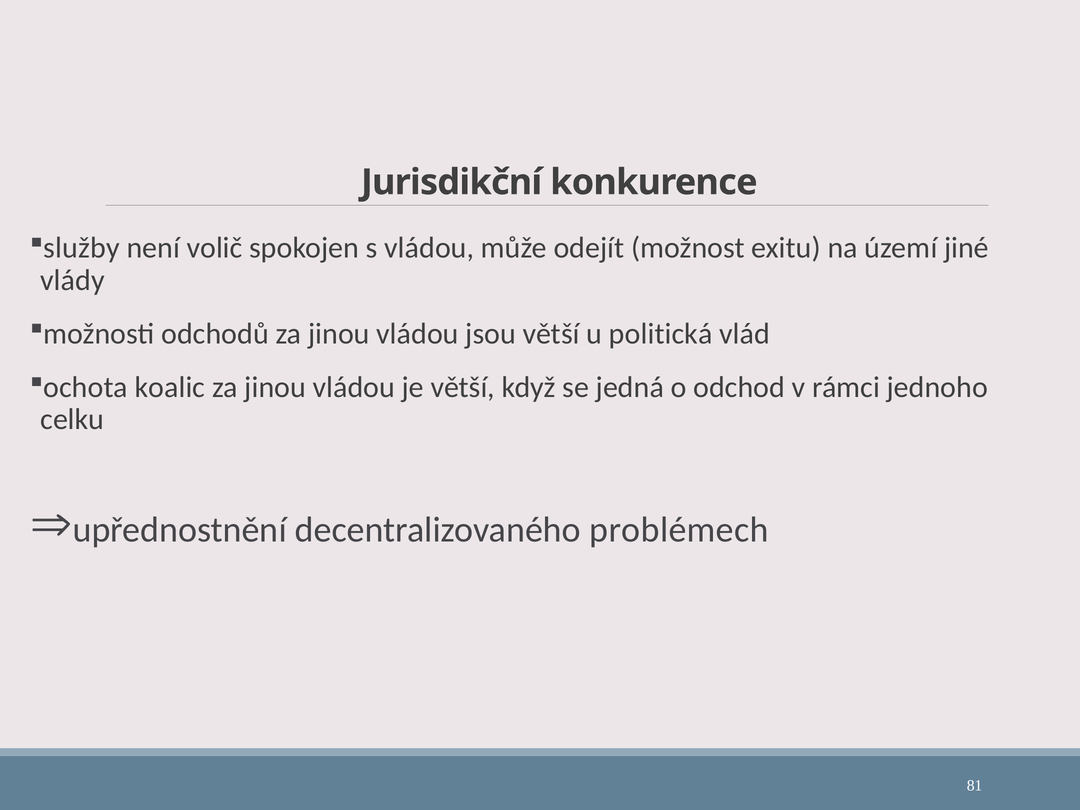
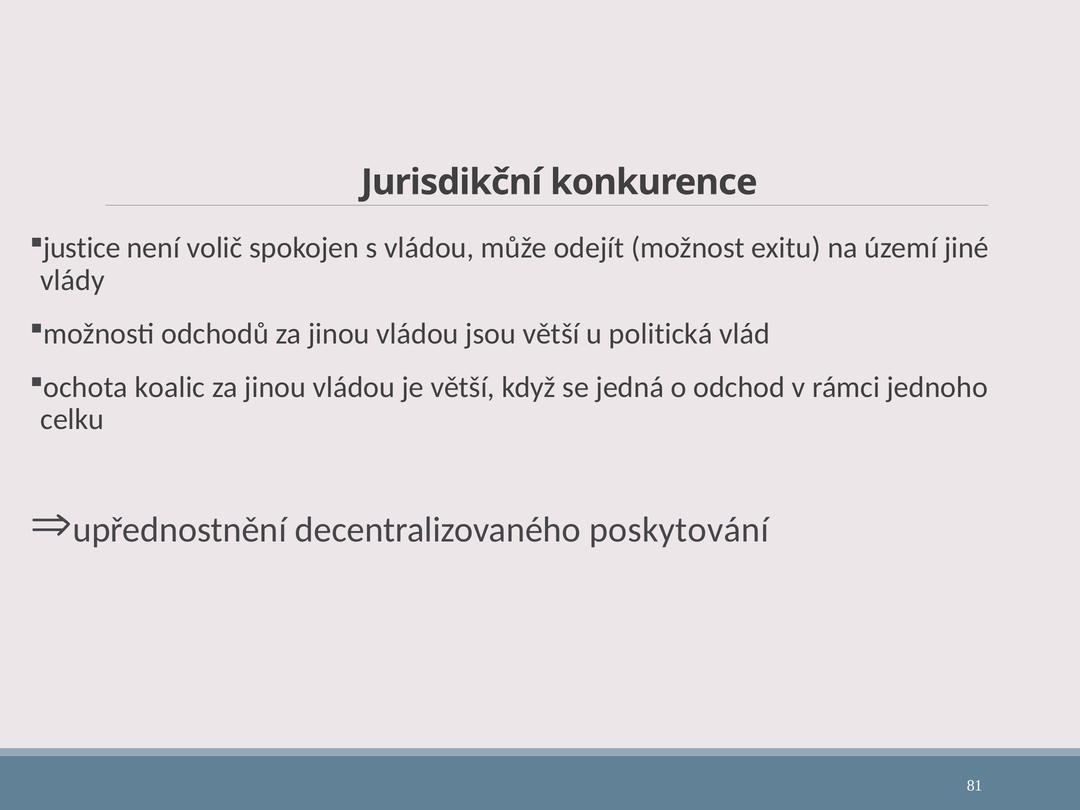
služby: služby -> justice
problémech: problémech -> poskytování
